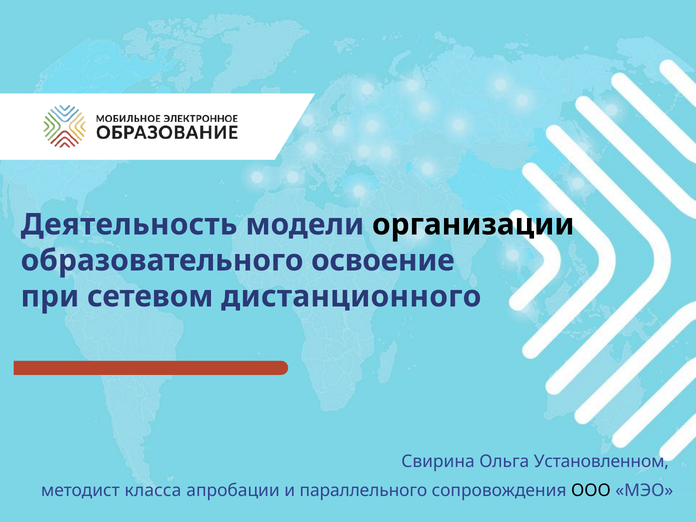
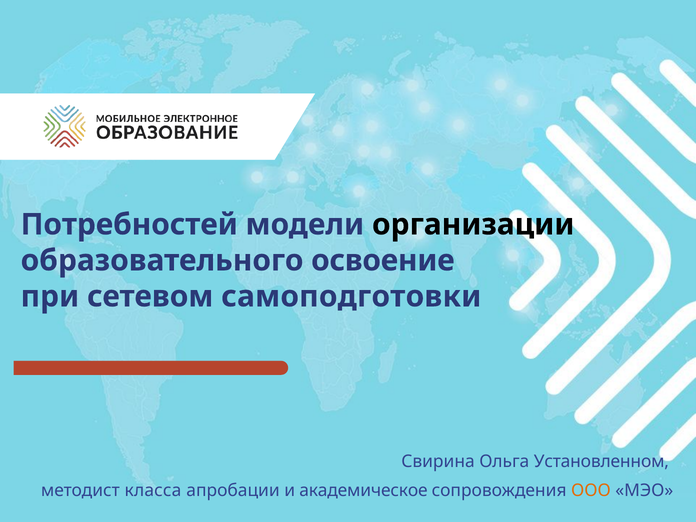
Деятельность: Деятельность -> Потребностей
дистанционного: дистанционного -> самоподготовки
параллельного: параллельного -> академическое
ООО colour: black -> orange
